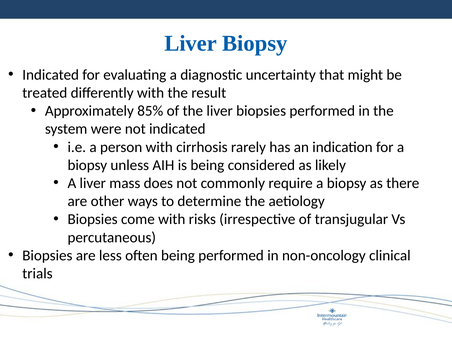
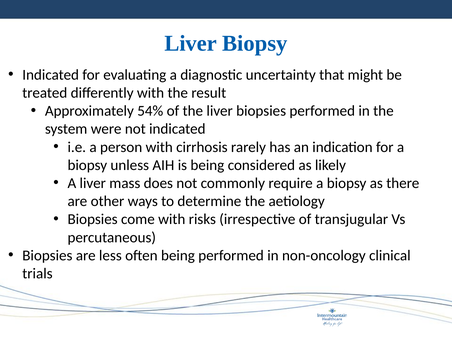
85%: 85% -> 54%
